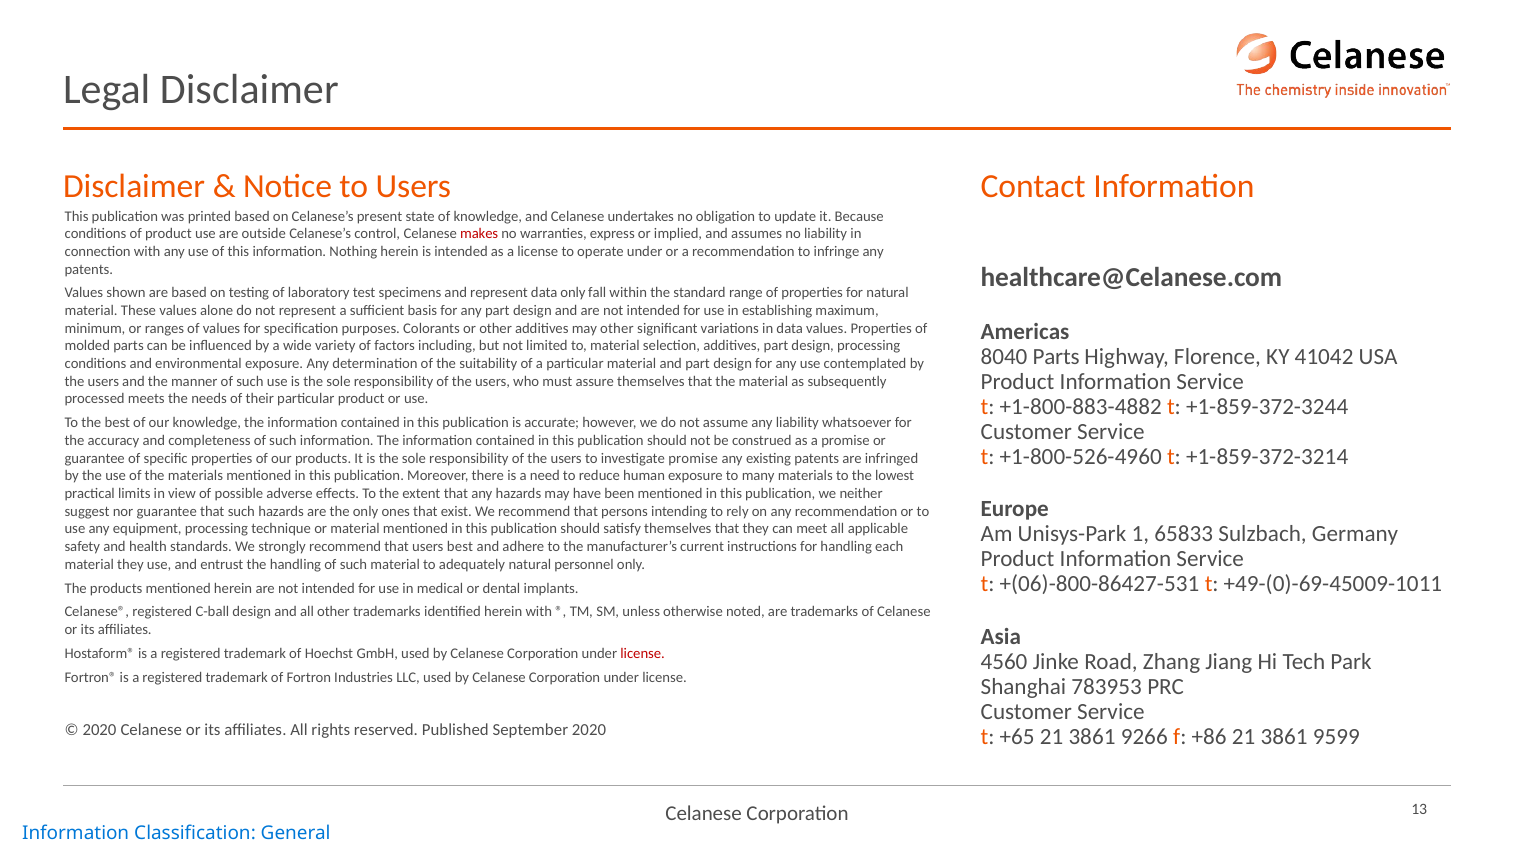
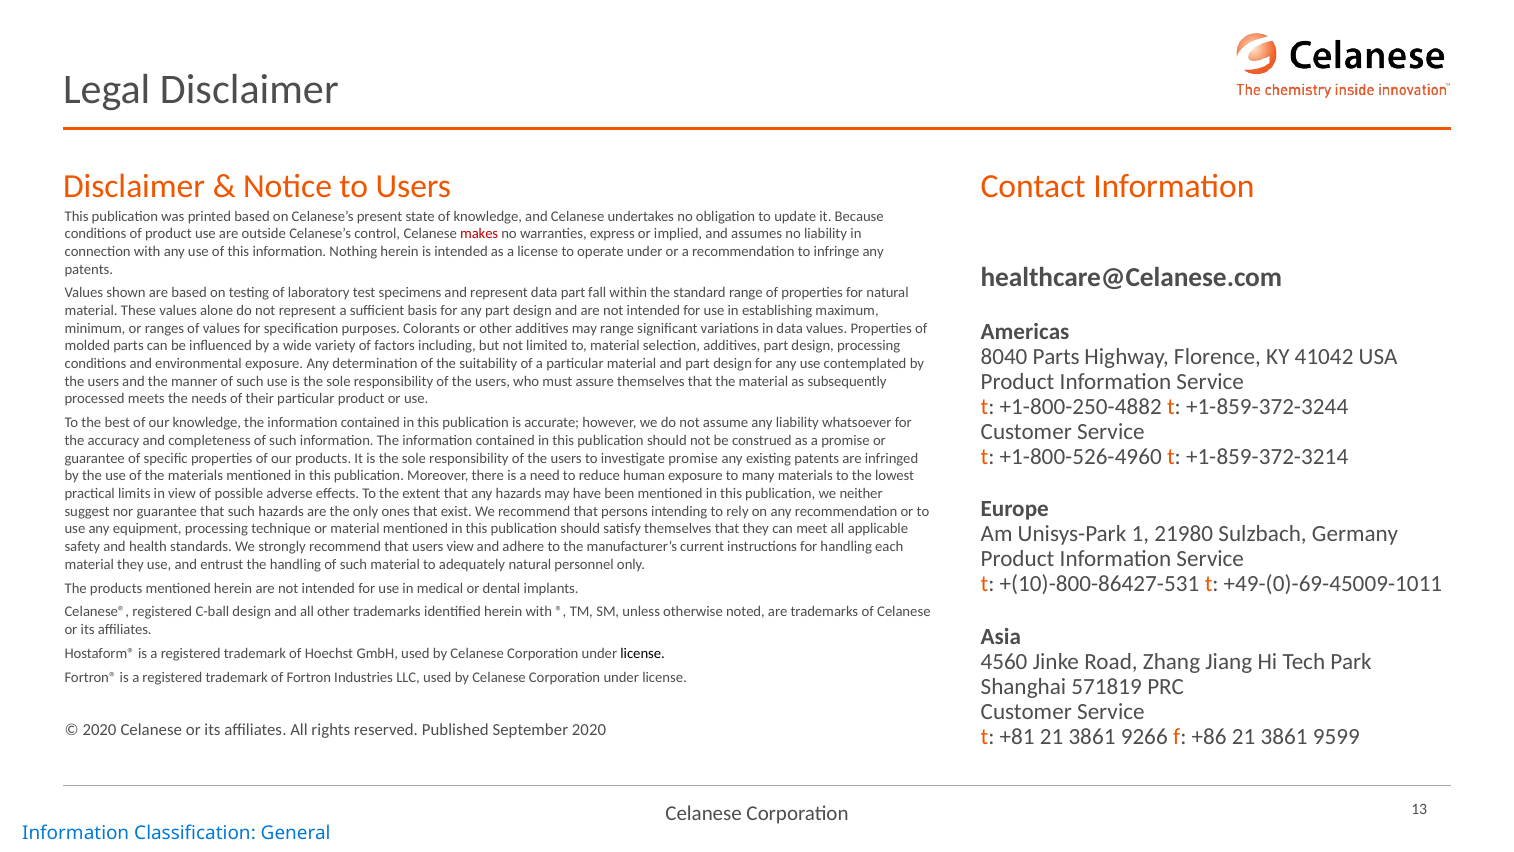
data only: only -> part
may other: other -> range
+1-800-883-4882: +1-800-883-4882 -> +1-800-250-4882
65833: 65833 -> 21980
users best: best -> view
+(06)-800-86427-531: +(06)-800-86427-531 -> +(10)-800-86427-531
license at (643, 653) colour: red -> black
783953: 783953 -> 571819
+65: +65 -> +81
